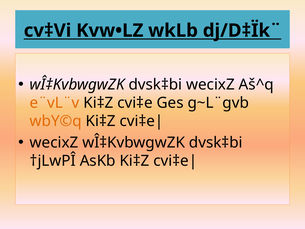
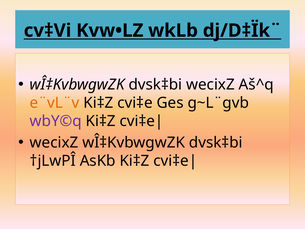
wbY©q colour: orange -> purple
